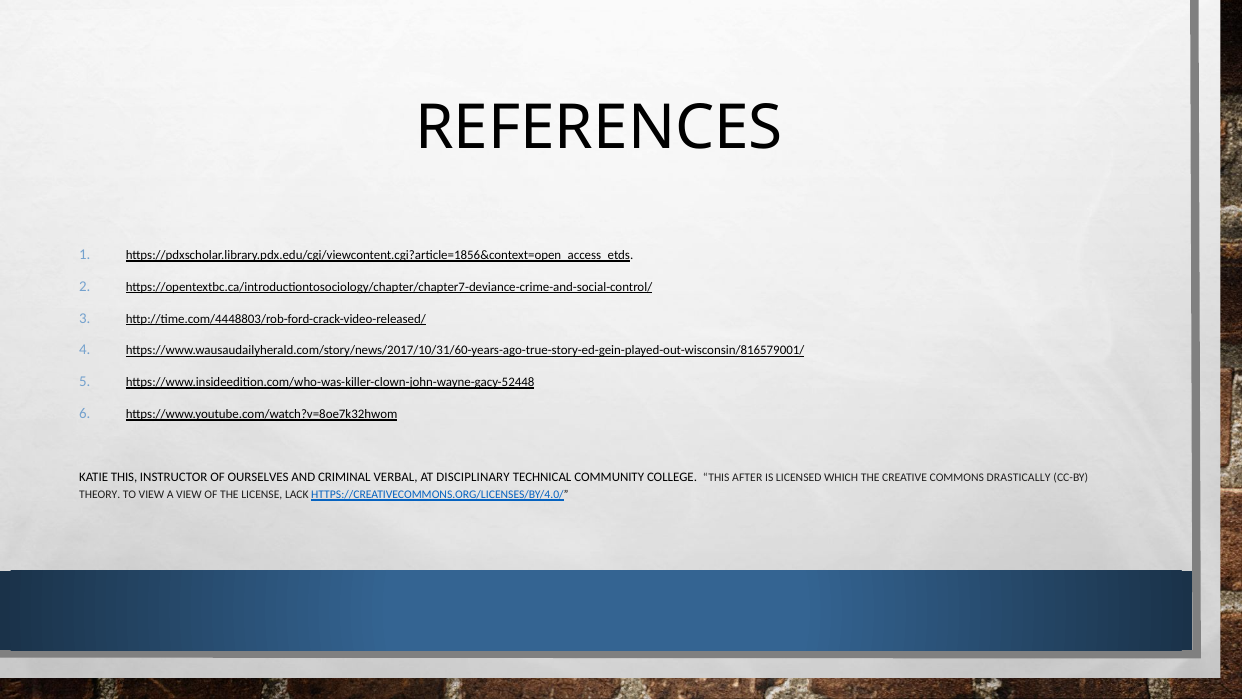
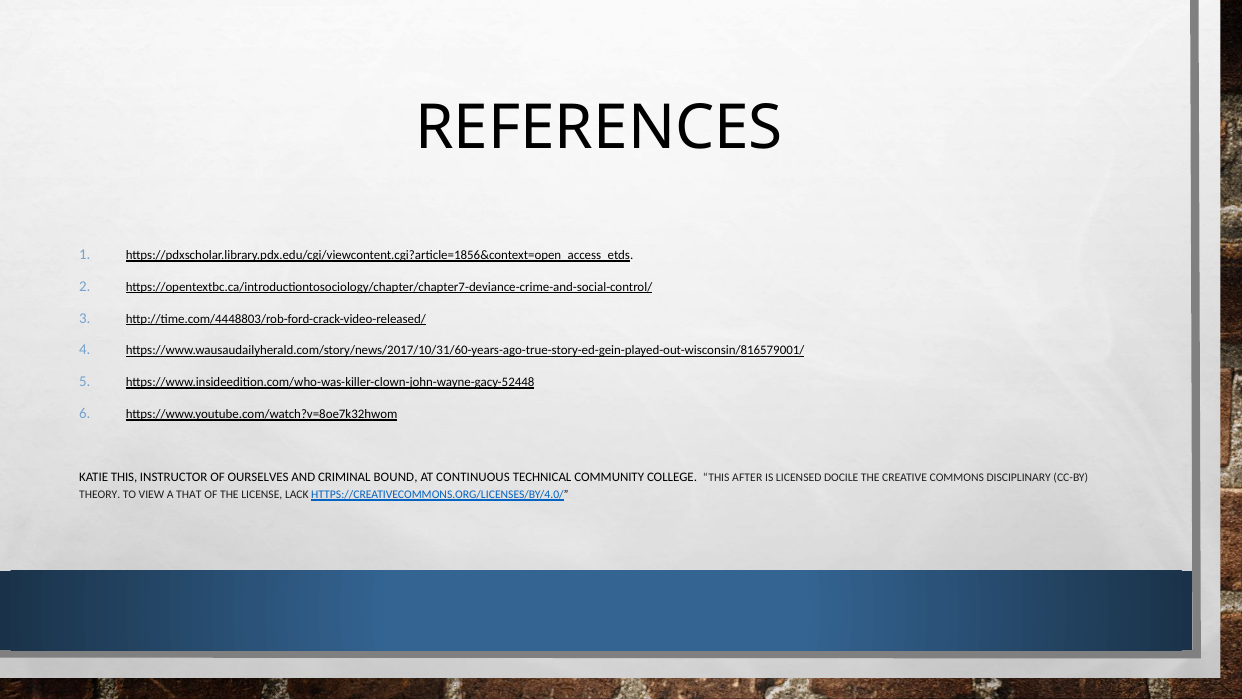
VERBAL: VERBAL -> BOUND
DISCIPLINARY: DISCIPLINARY -> CONTINUOUS
WHICH: WHICH -> DOCILE
DRASTICALLY: DRASTICALLY -> DISCIPLINARY
A VIEW: VIEW -> THAT
